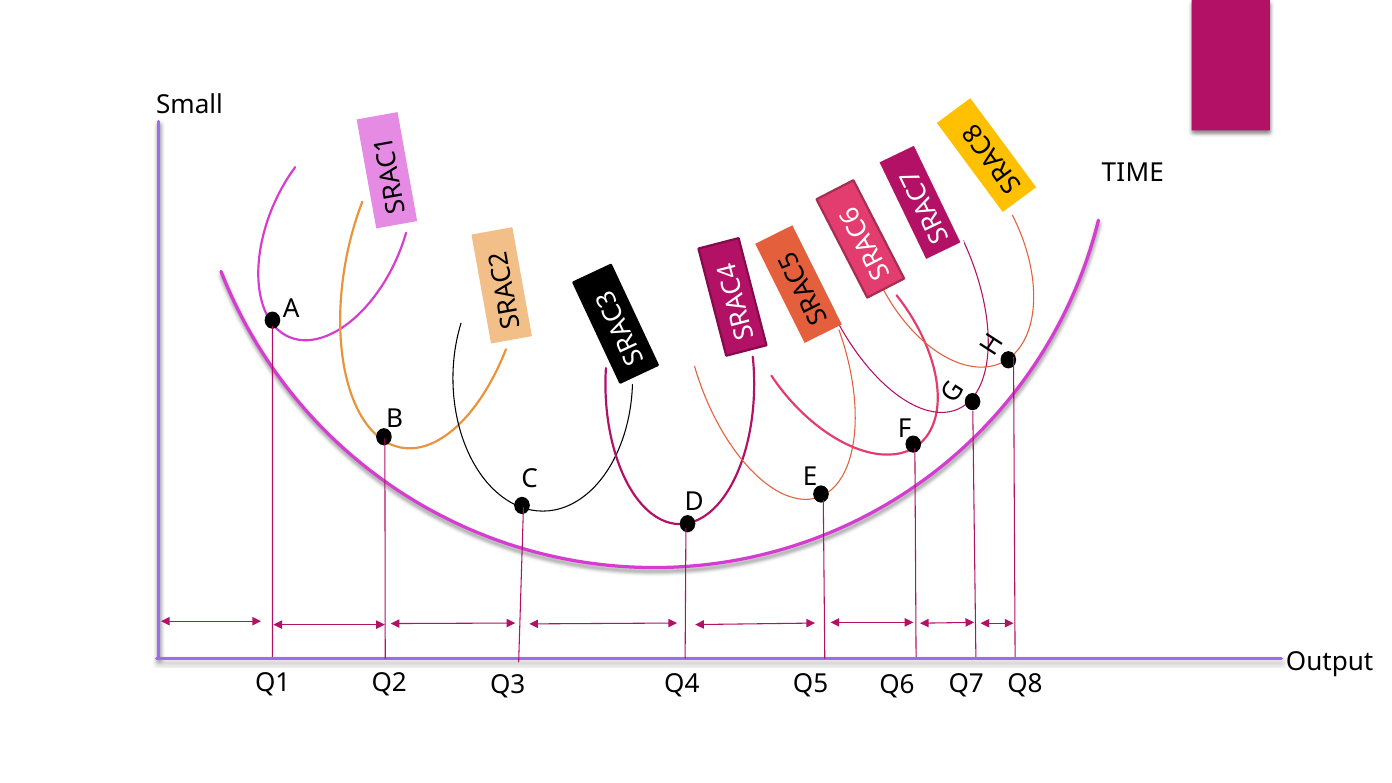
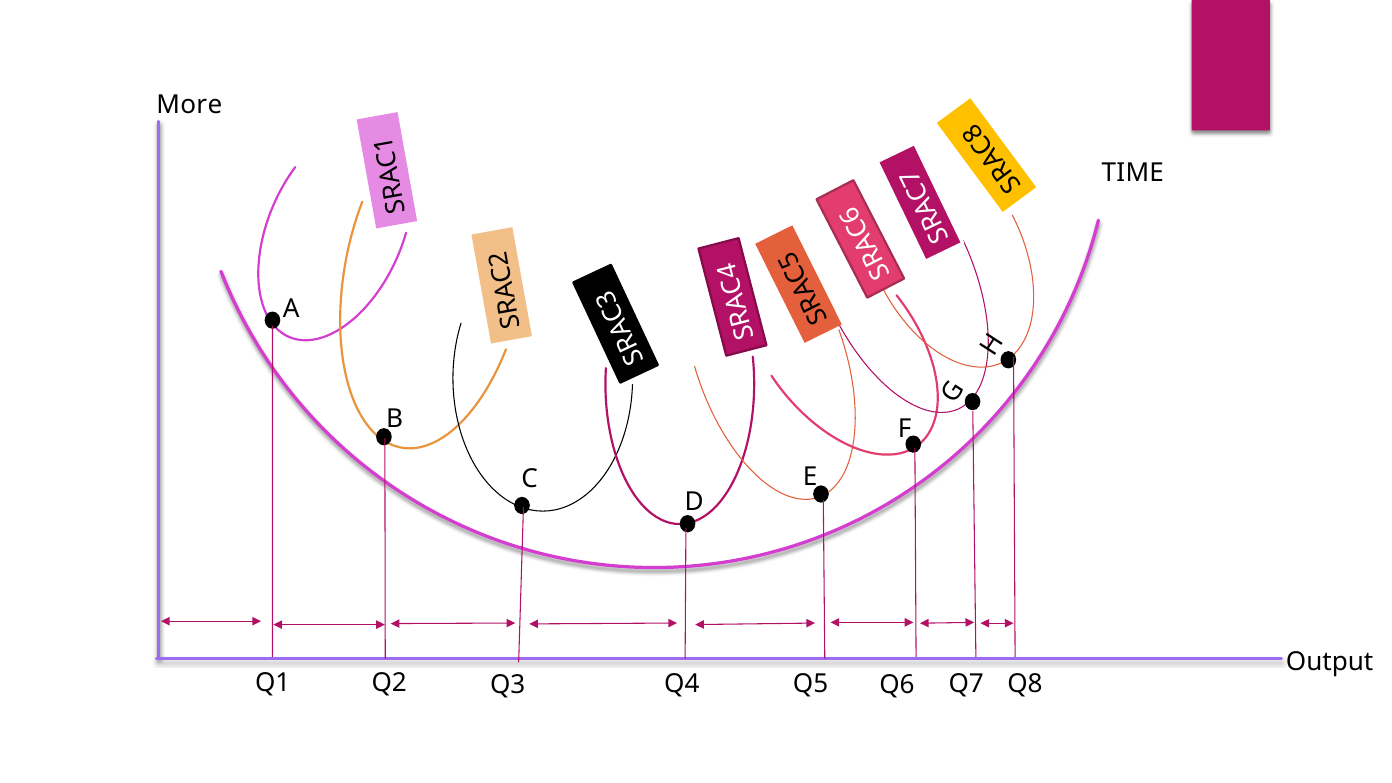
Small: Small -> More
